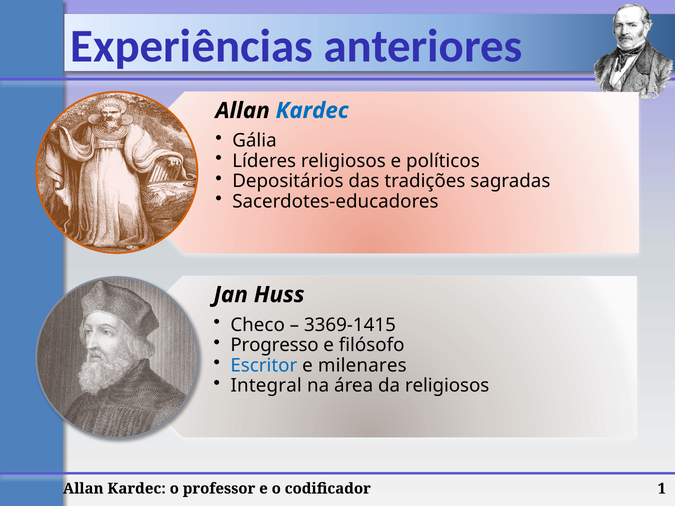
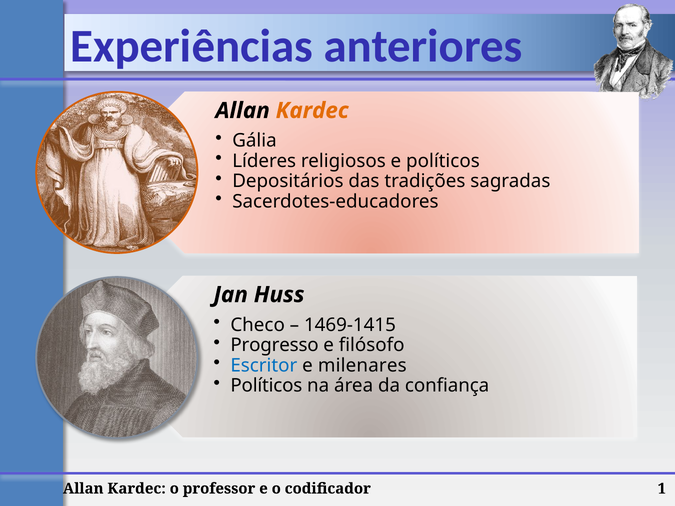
Kardec at (312, 111) colour: blue -> orange
3369-1415: 3369-1415 -> 1469-1415
Integral at (266, 386): Integral -> Políticos
da religiosos: religiosos -> confiança
